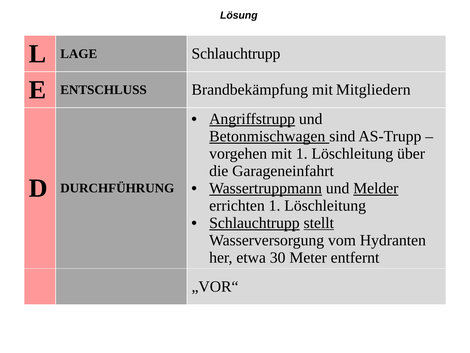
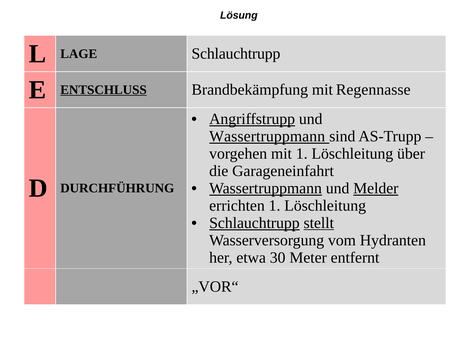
ENTSCHLUSS underline: none -> present
Mitgliedern: Mitgliedern -> Regennasse
Betonmischwagen at (267, 136): Betonmischwagen -> Wassertruppmann
